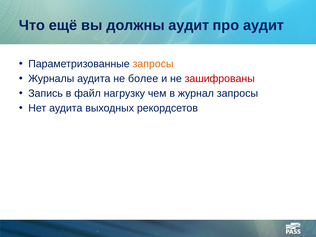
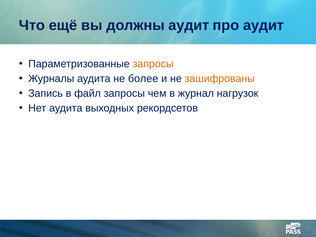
зашифрованы colour: red -> orange
файл нагрузку: нагрузку -> запросы
журнал запросы: запросы -> нагрузок
